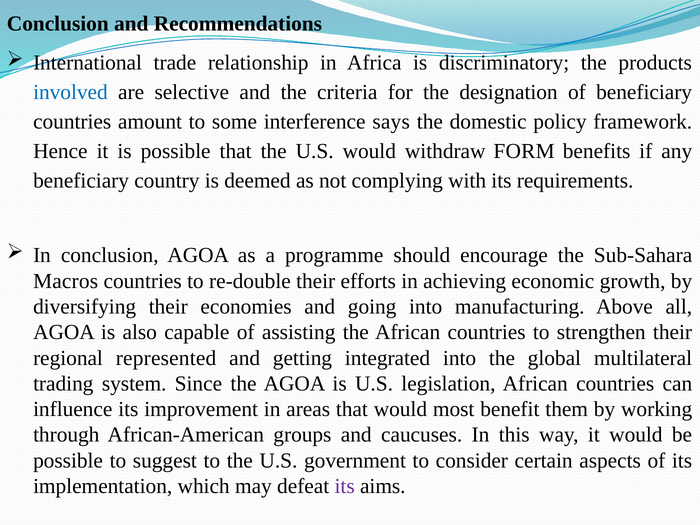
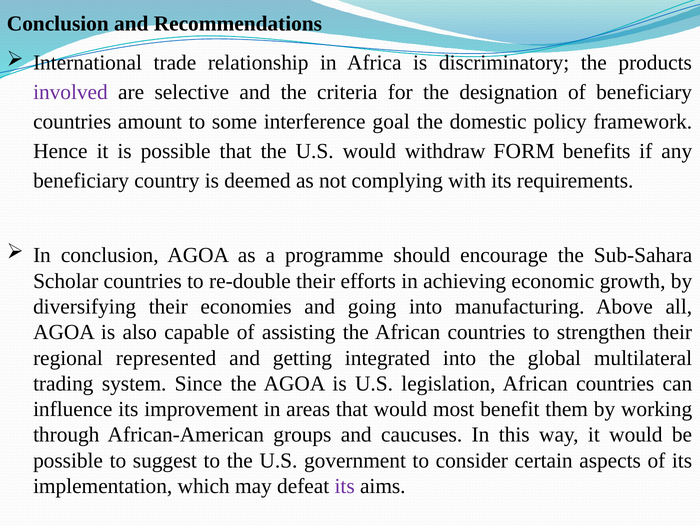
involved colour: blue -> purple
says: says -> goal
Macros: Macros -> Scholar
